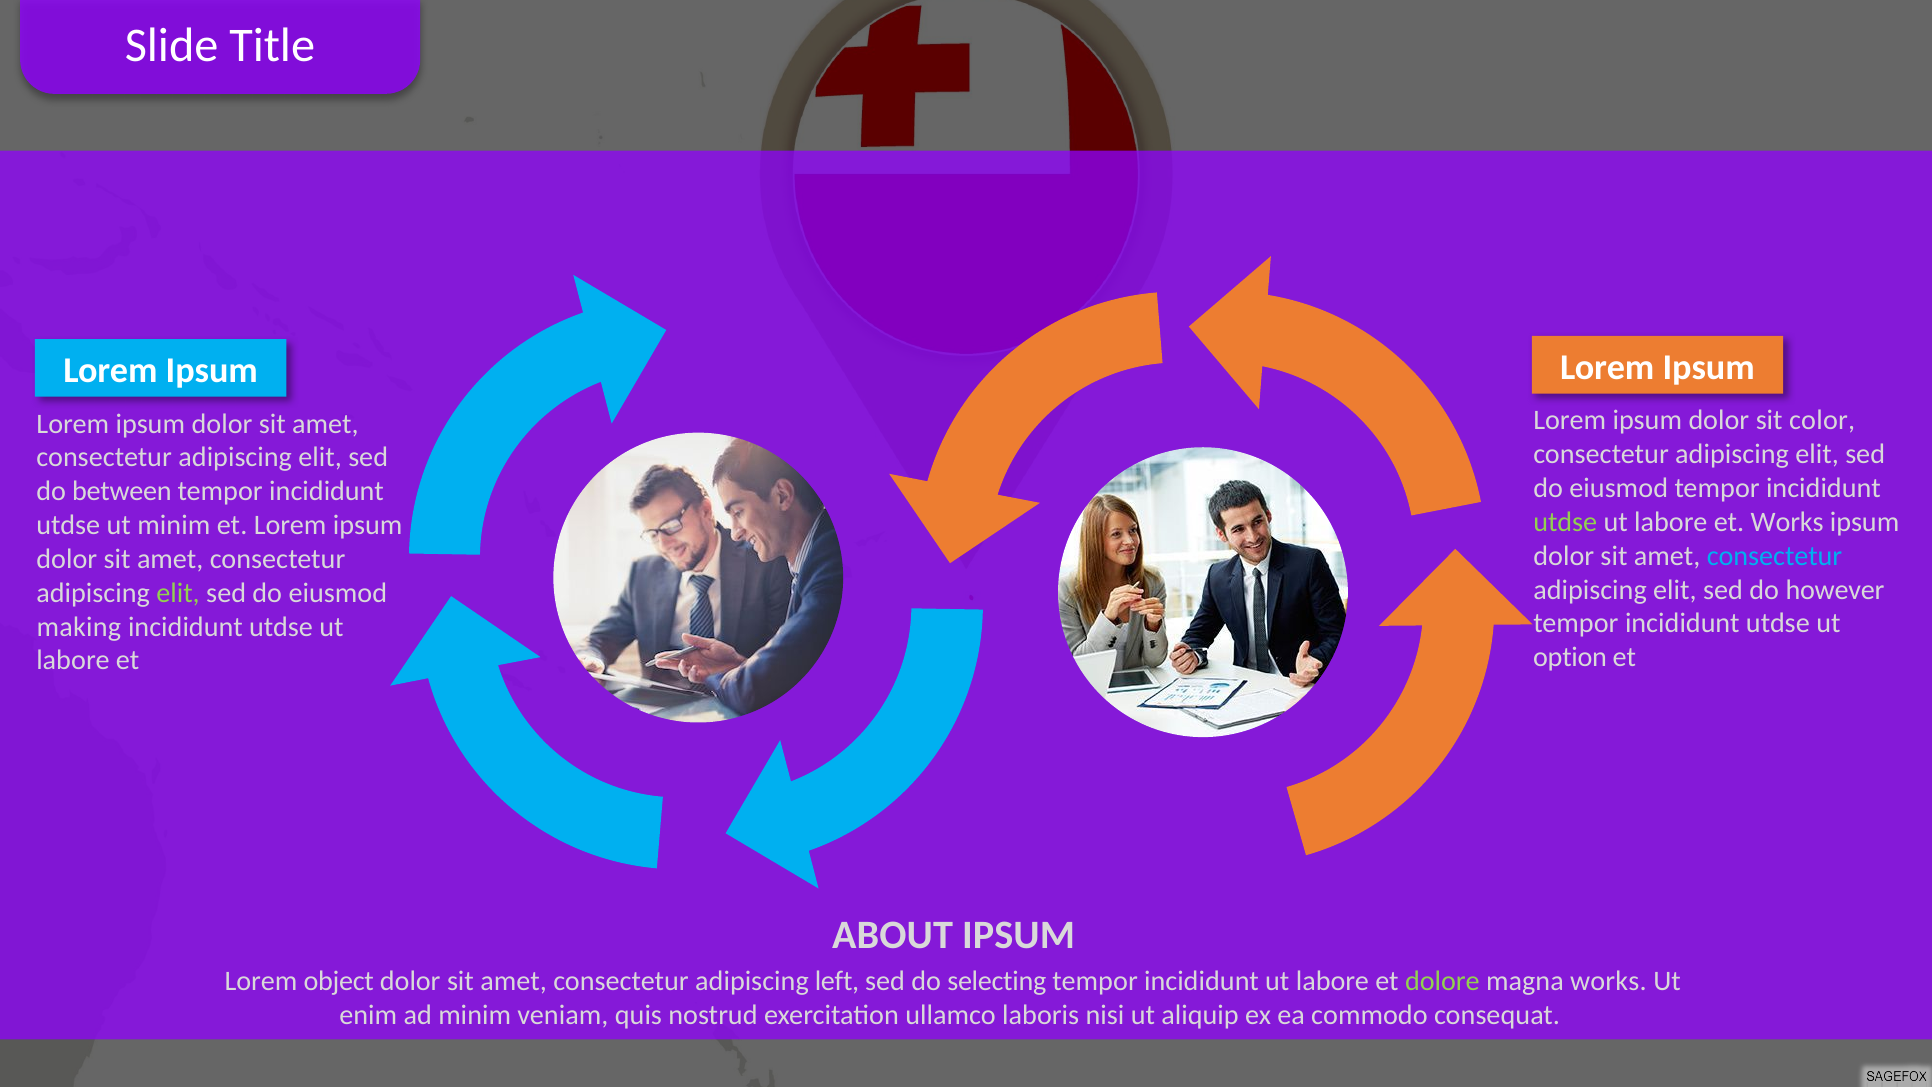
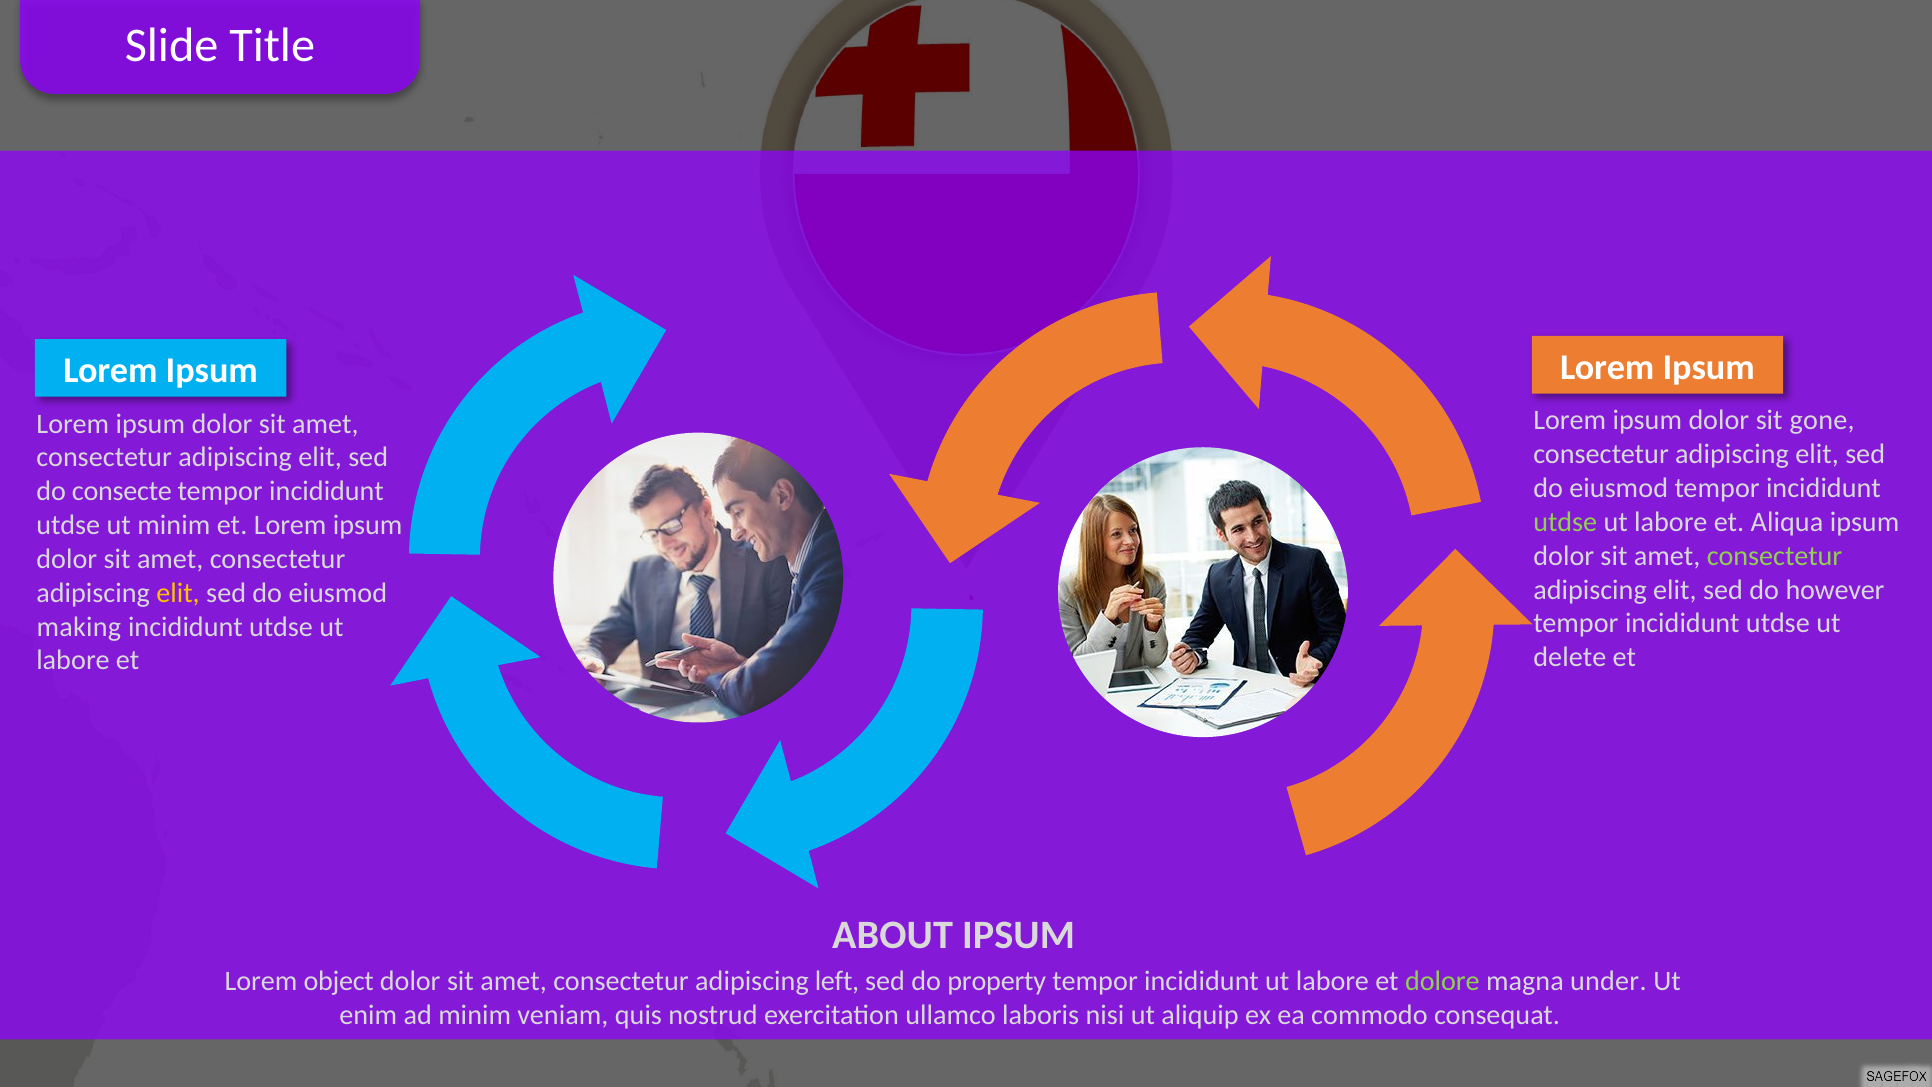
color: color -> gone
between: between -> consecte
et Works: Works -> Aliqua
consectetur at (1775, 556) colour: light blue -> light green
elit at (178, 593) colour: light green -> yellow
option: option -> delete
selecting: selecting -> property
magna works: works -> under
